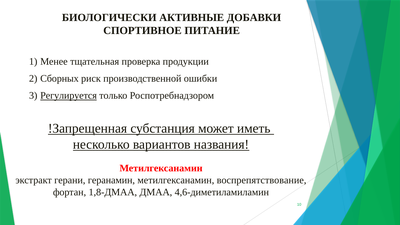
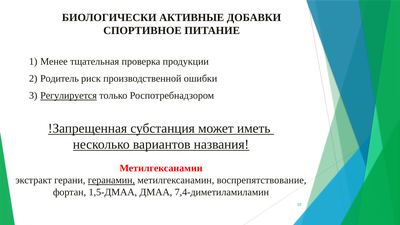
Сборных: Сборных -> Родитель
геранамин underline: none -> present
1,8-ДМАА: 1,8-ДМАА -> 1,5-ДМАА
4,6-диметиламиламин: 4,6-диметиламиламин -> 7,4-диметиламиламин
